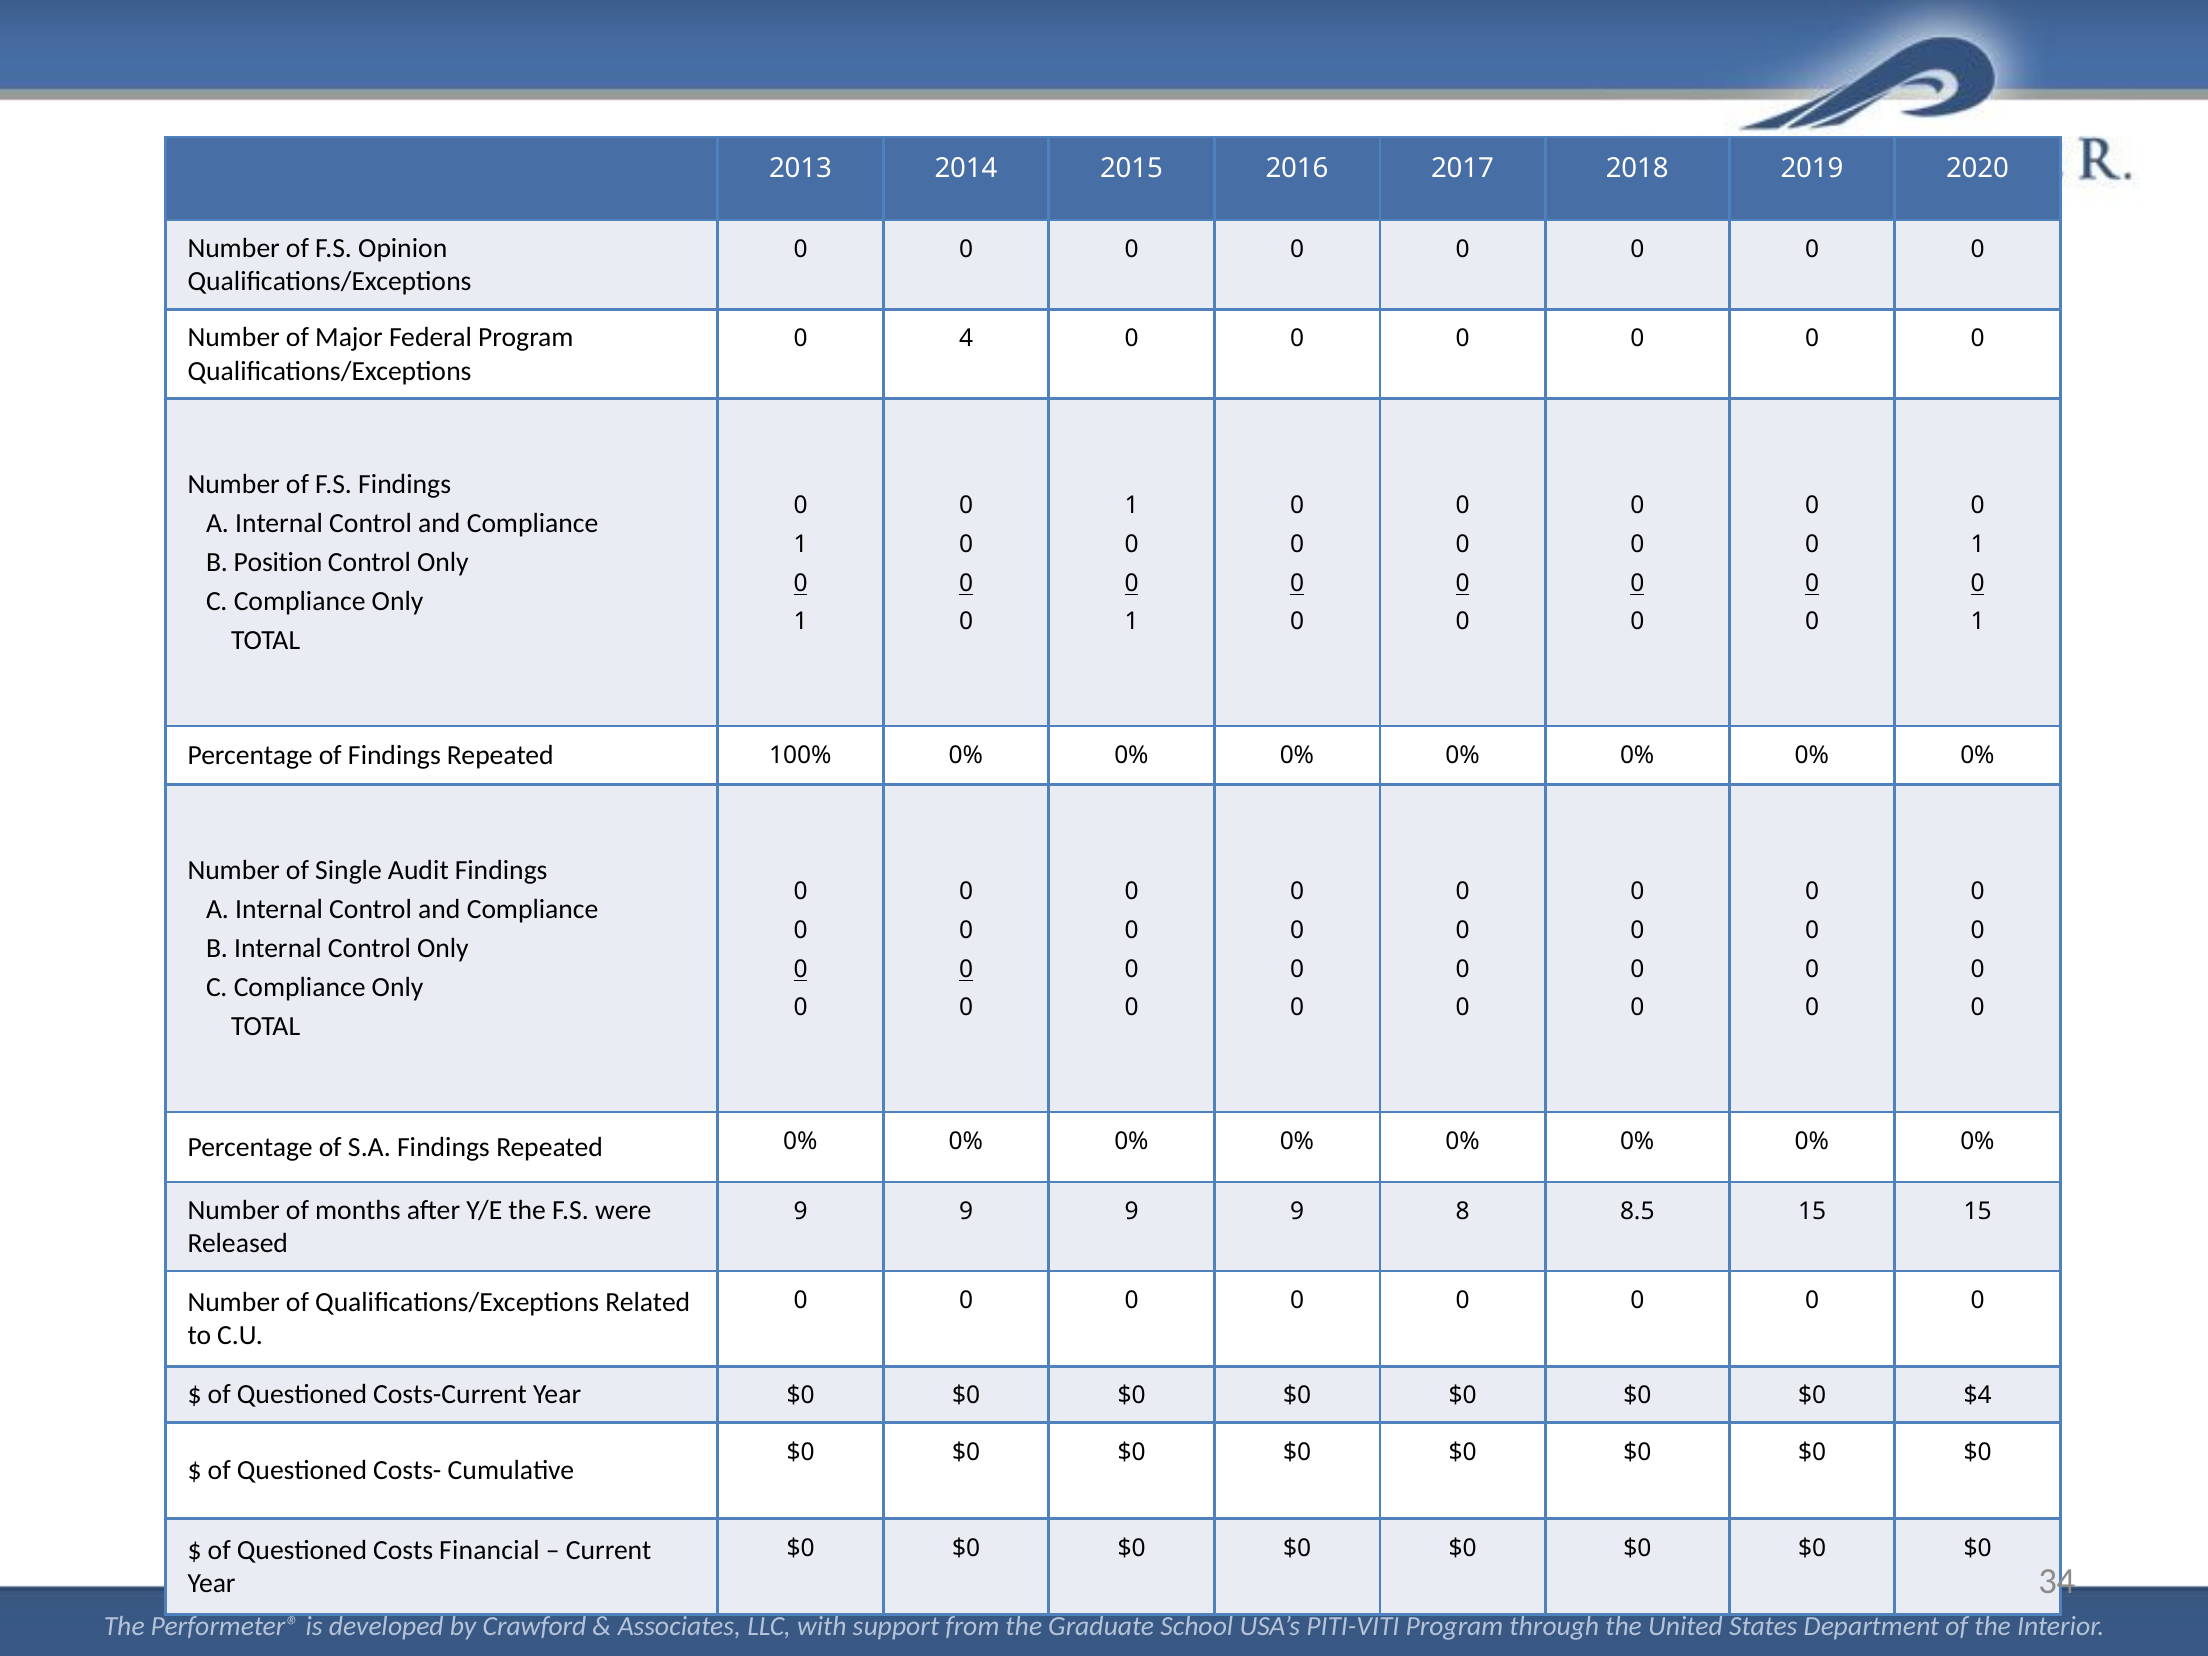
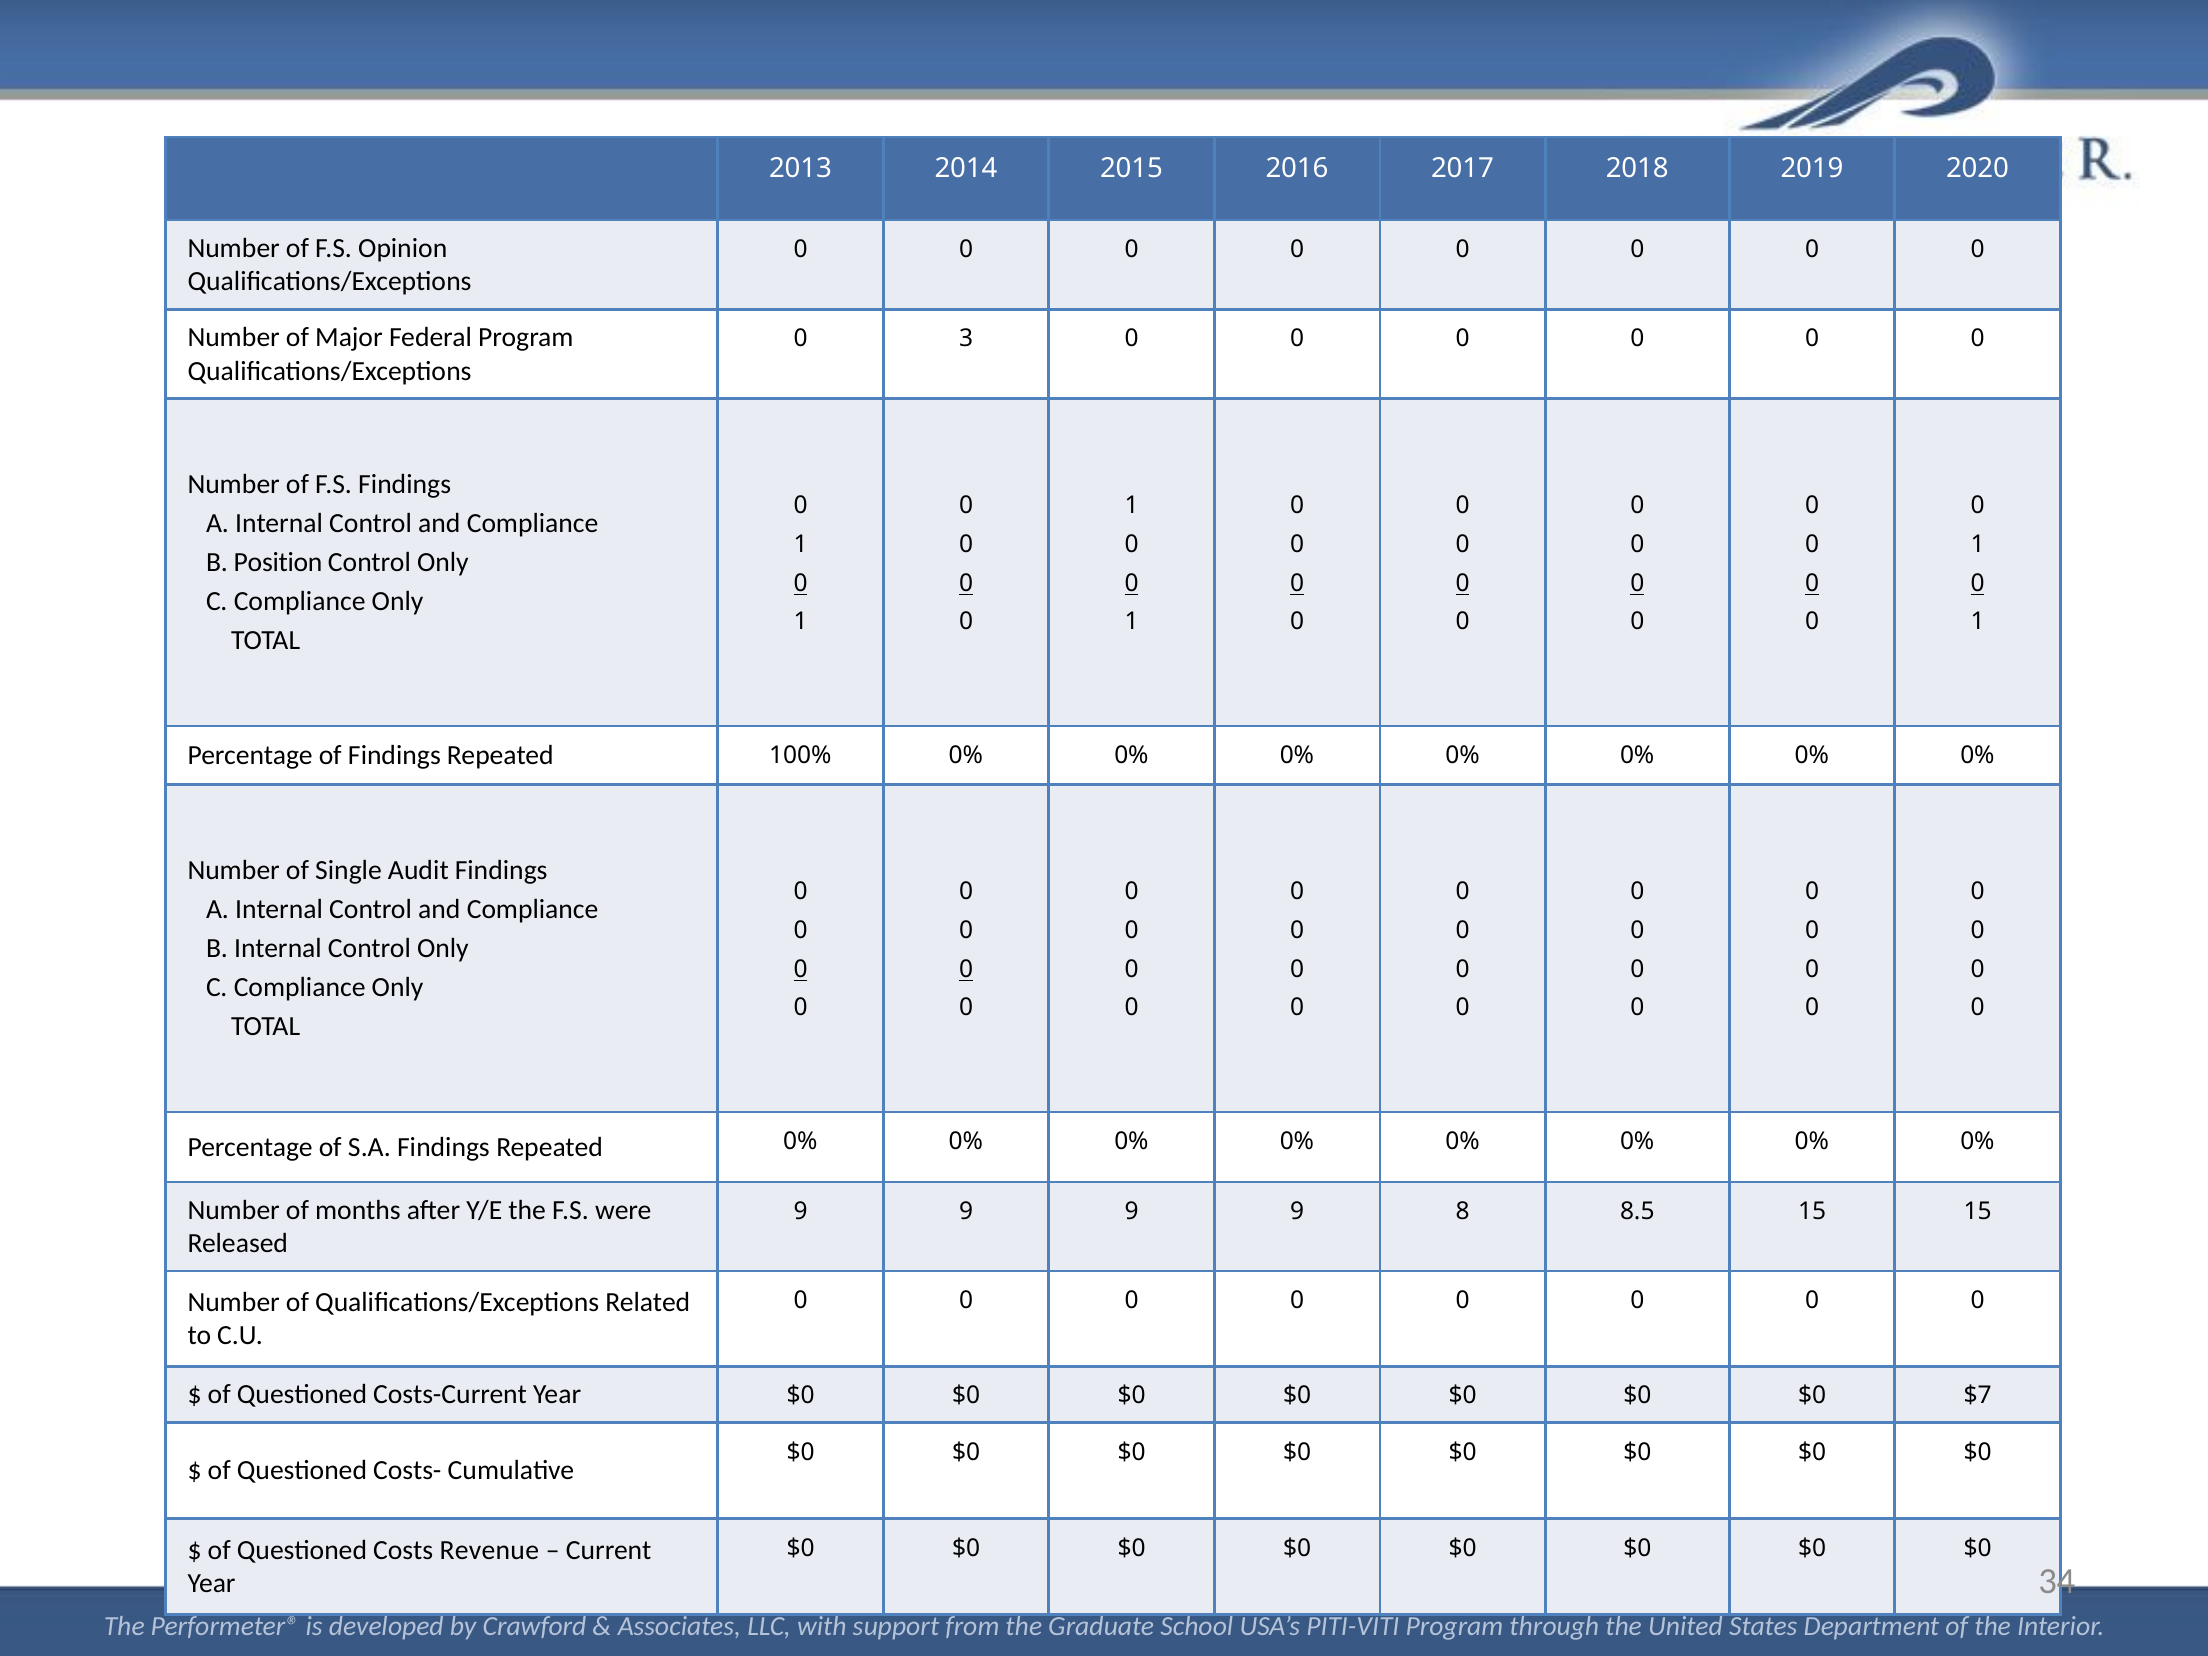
4: 4 -> 3
$4: $4 -> $7
Financial: Financial -> Revenue
